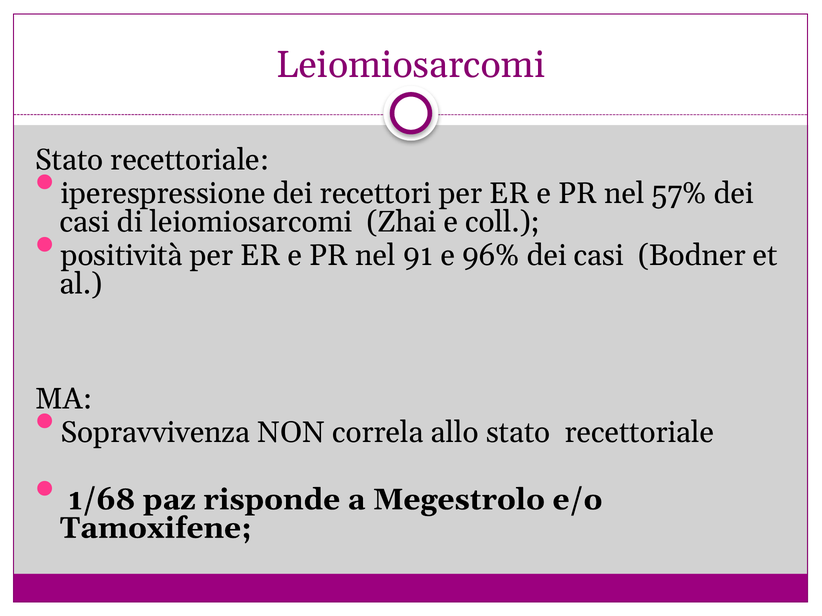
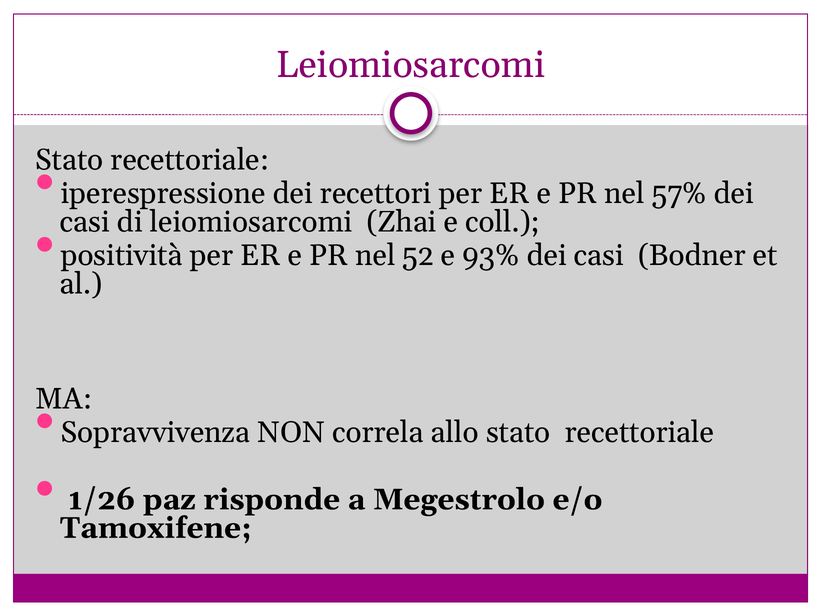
91: 91 -> 52
96%: 96% -> 93%
1/68: 1/68 -> 1/26
